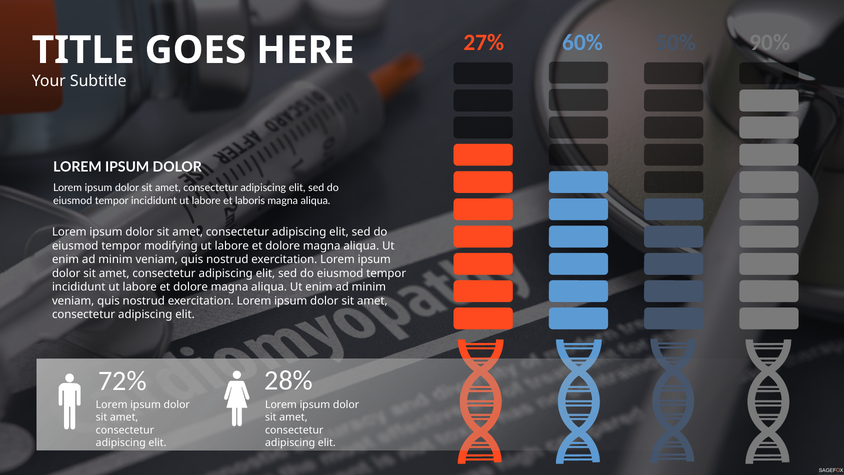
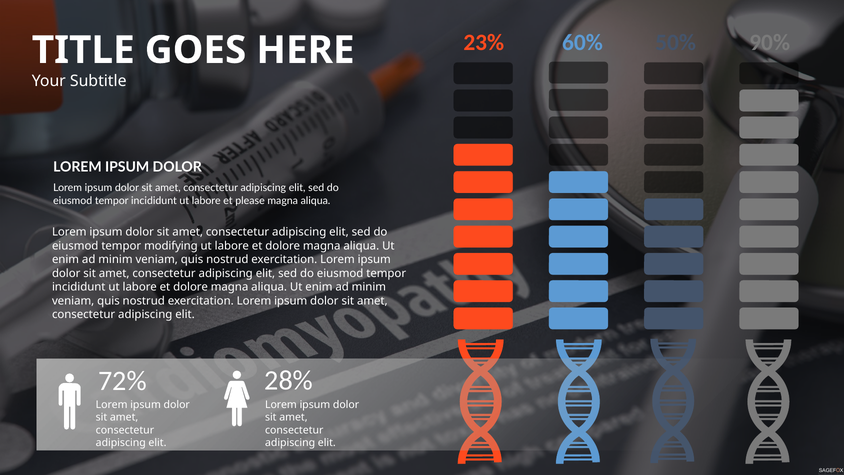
27%: 27% -> 23%
laboris: laboris -> please
